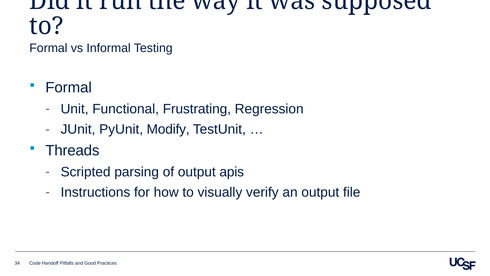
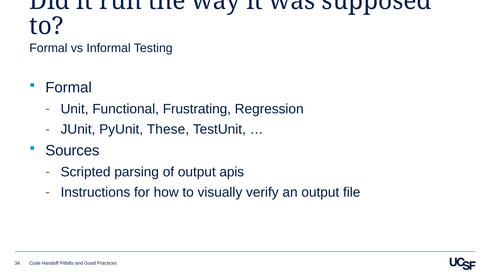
Modify: Modify -> These
Threads: Threads -> Sources
